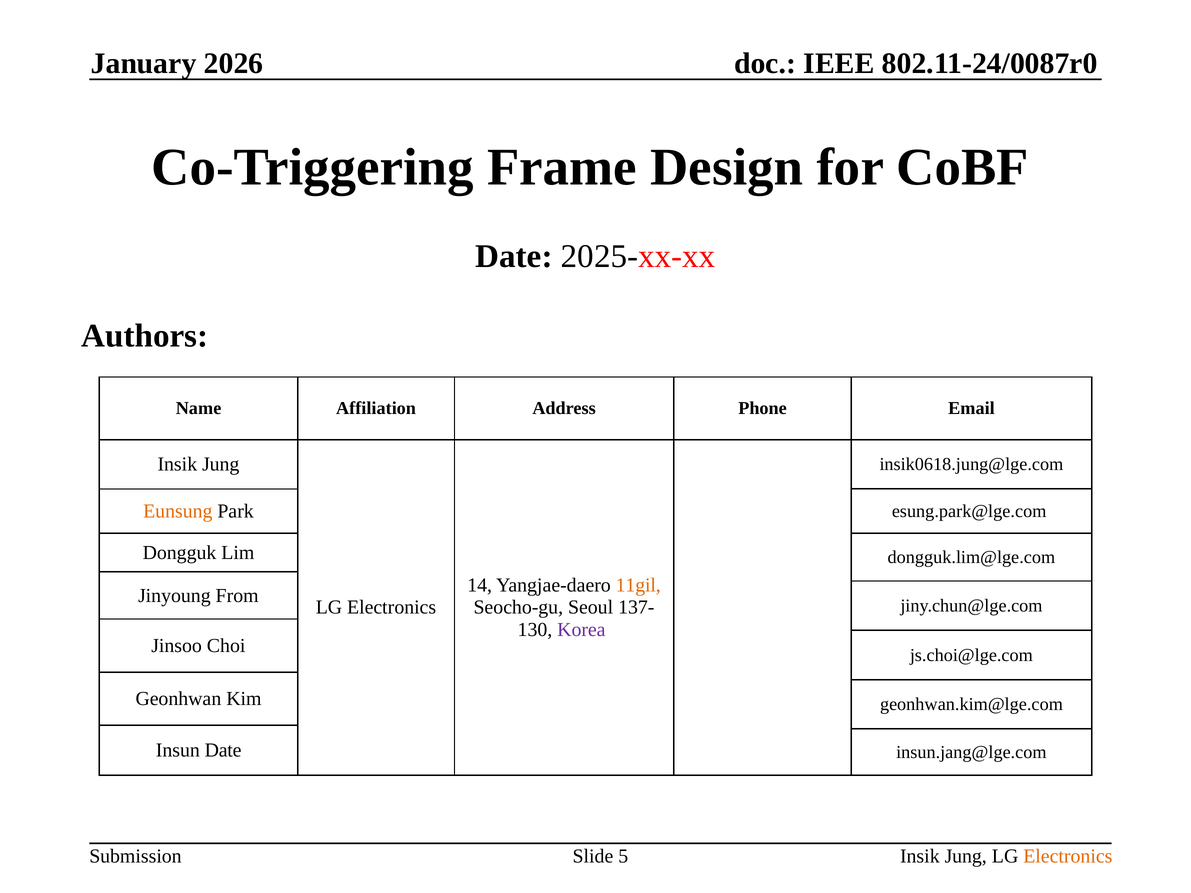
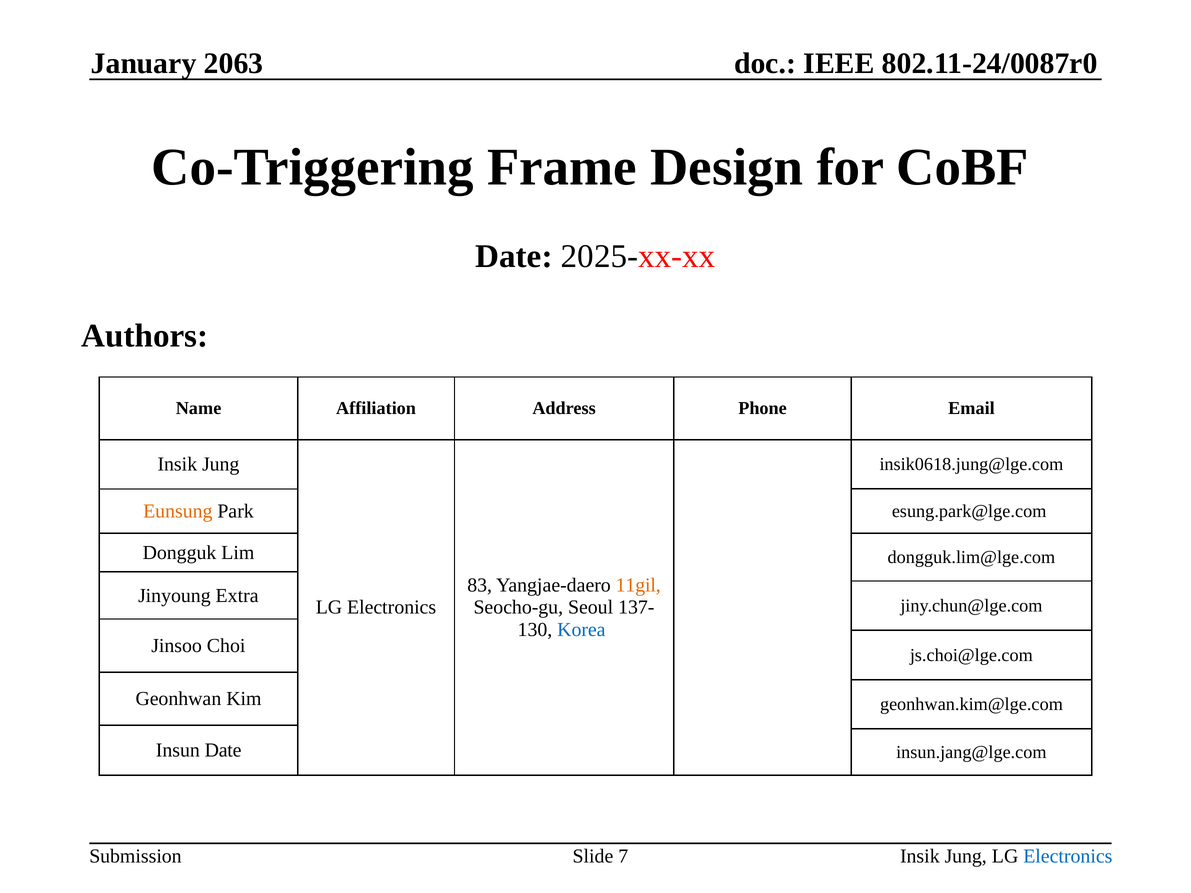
2026: 2026 -> 2063
14: 14 -> 83
From: From -> Extra
Korea colour: purple -> blue
Electronics at (1068, 857) colour: orange -> blue
5: 5 -> 7
